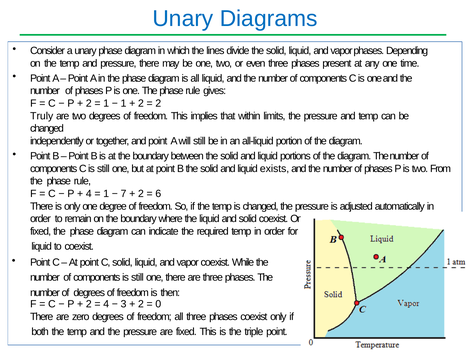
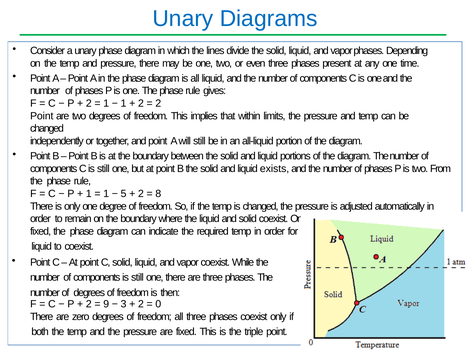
Truly at (42, 116): Truly -> Point
4 at (89, 193): 4 -> 1
7: 7 -> 5
6: 6 -> 8
4 at (106, 304): 4 -> 9
